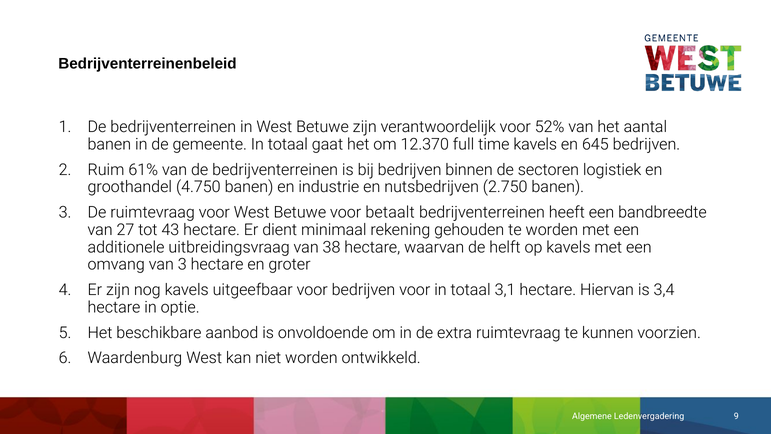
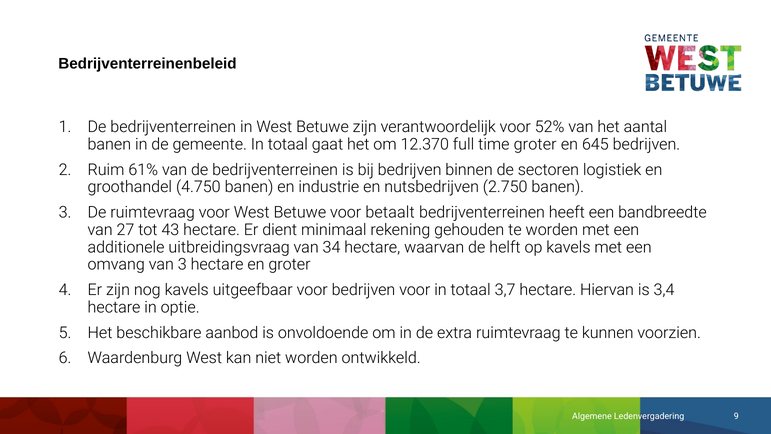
time kavels: kavels -> groter
38: 38 -> 34
3,1: 3,1 -> 3,7
